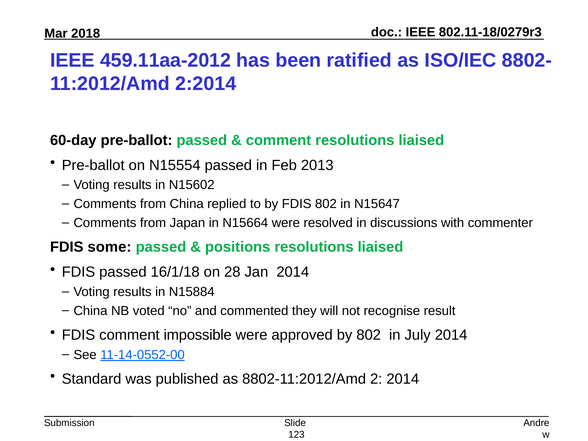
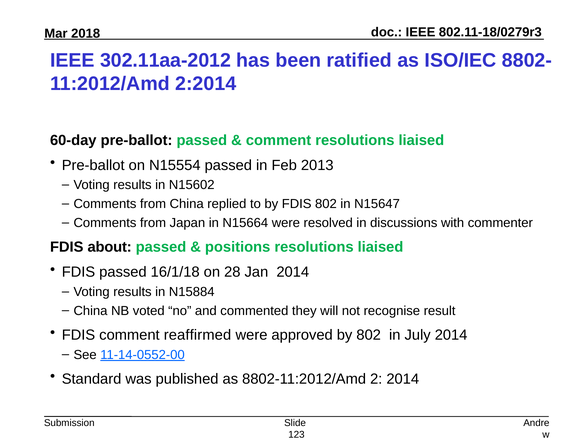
459.11aa-2012: 459.11aa-2012 -> 302.11aa-2012
some: some -> about
impossible: impossible -> reaffirmed
